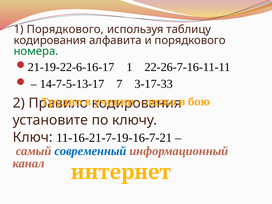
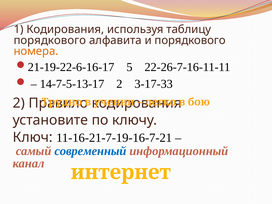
1 Порядкового: Порядкового -> Кодирования
кодирования at (50, 40): кодирования -> порядкового
номера colour: green -> orange
1 at (129, 67): 1 -> 5
14-7-5-13-17 7: 7 -> 2
